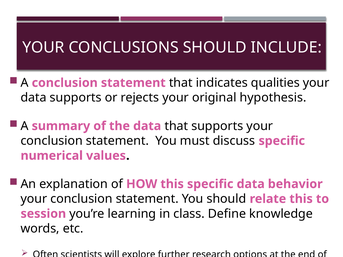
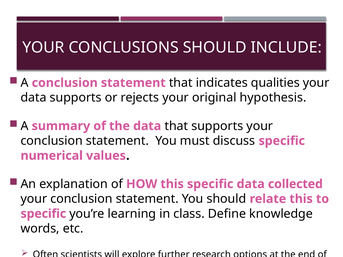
behavior: behavior -> collected
session at (43, 214): session -> specific
